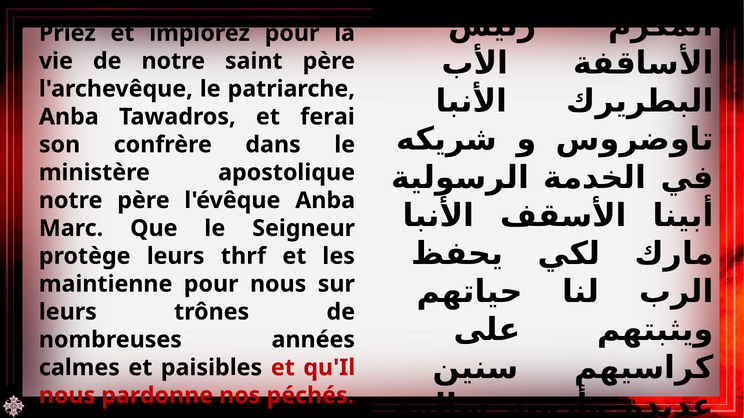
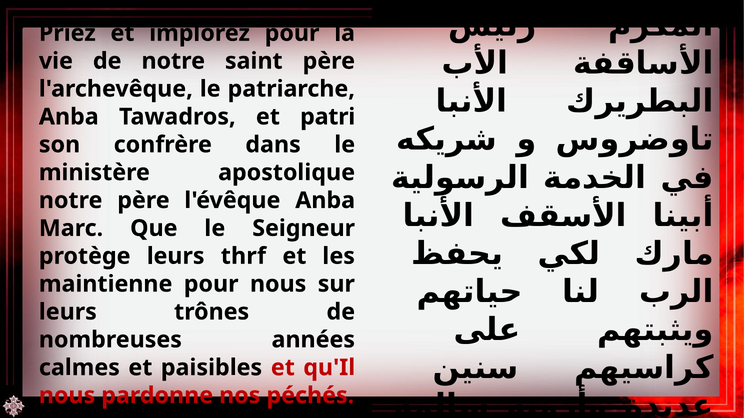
ferai: ferai -> patri
